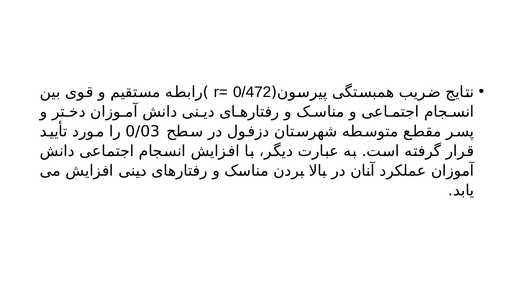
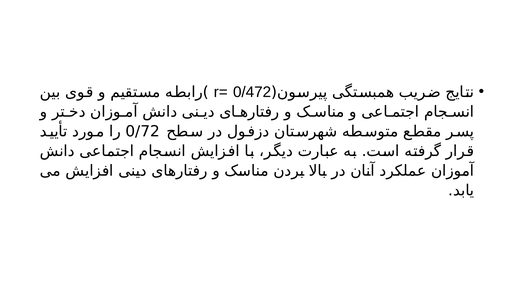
0/03: 0/03 -> 0/72
